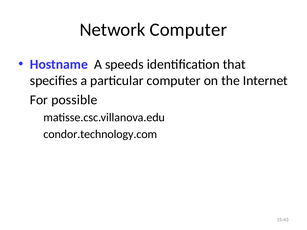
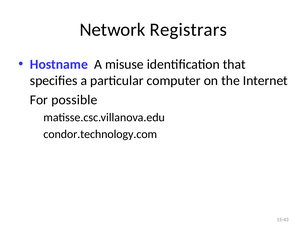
Network Computer: Computer -> Registrars
speeds: speeds -> misuse
